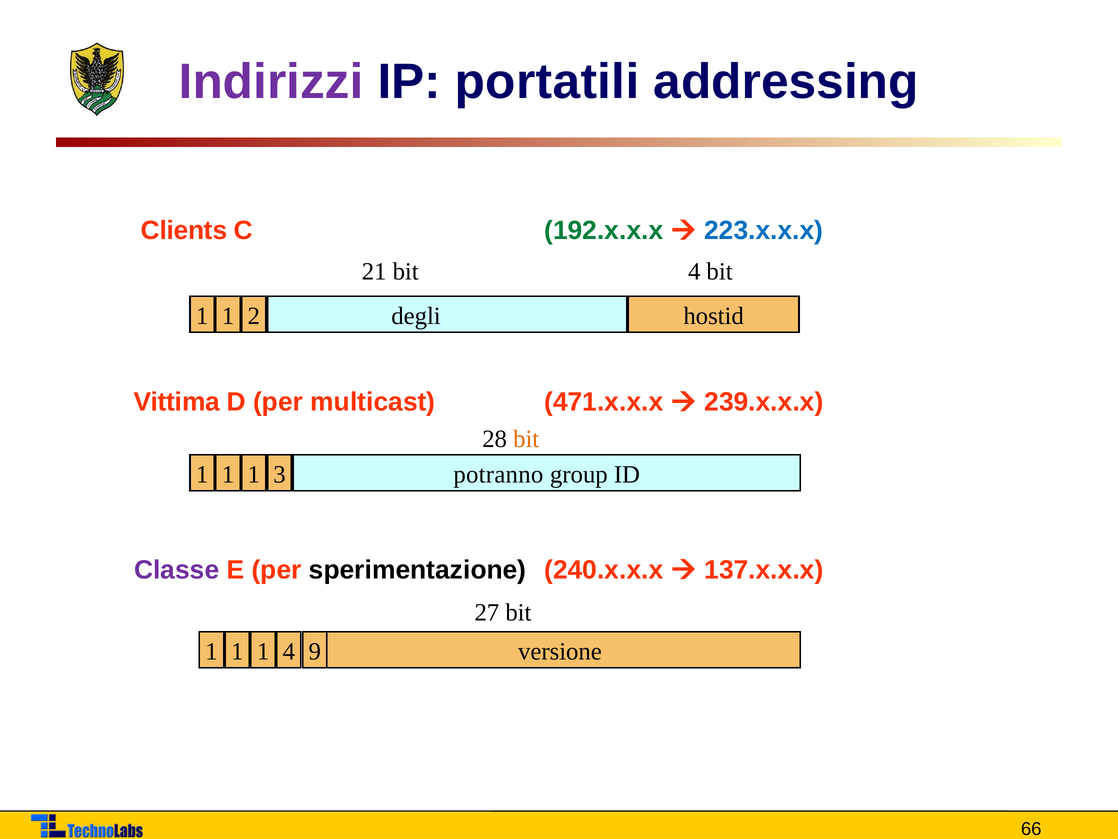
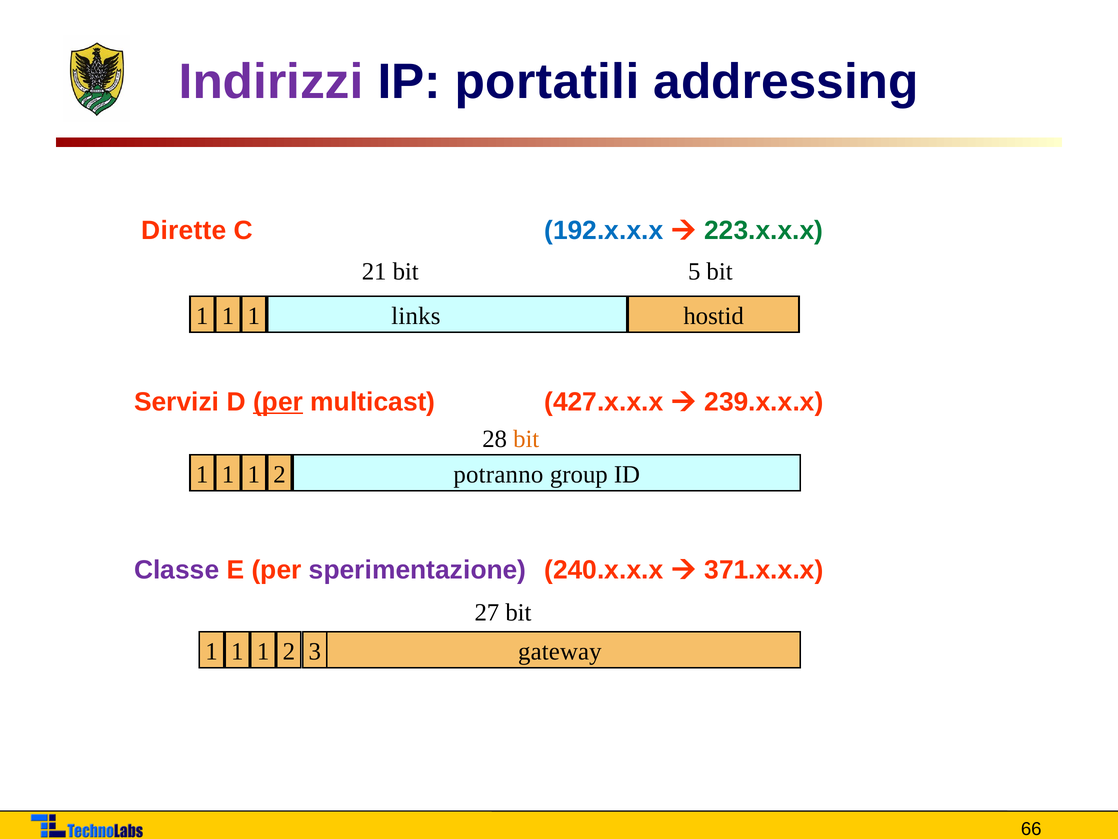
Clients: Clients -> Dirette
192.x.x.x colour: green -> blue
223.x.x.x colour: blue -> green
bit 4: 4 -> 5
2 at (254, 316): 2 -> 1
degli: degli -> links
Vittima: Vittima -> Servizi
per at (278, 402) underline: none -> present
471.x.x.x: 471.x.x.x -> 427.x.x.x
3 at (280, 474): 3 -> 2
sperimentazione colour: black -> purple
137.x.x.x: 137.x.x.x -> 371.x.x.x
4 at (289, 651): 4 -> 2
9: 9 -> 3
versione: versione -> gateway
